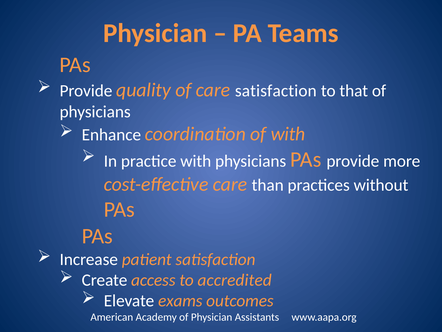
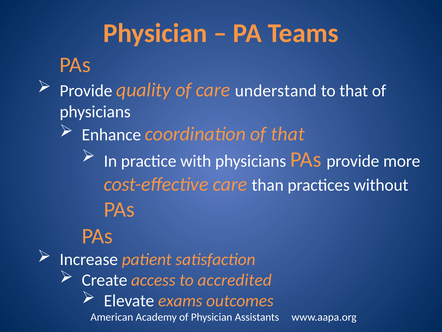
care satisfaction: satisfaction -> understand
of with: with -> that
